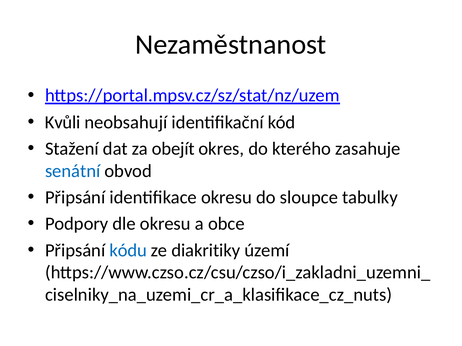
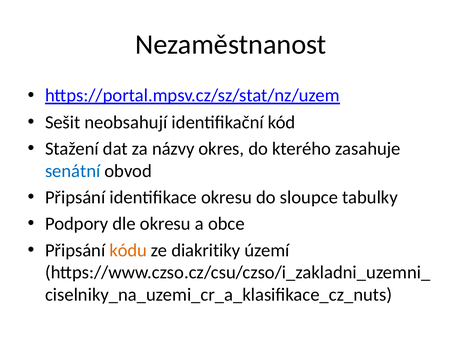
Kvůli: Kvůli -> Sešit
obejít: obejít -> názvy
kódu colour: blue -> orange
